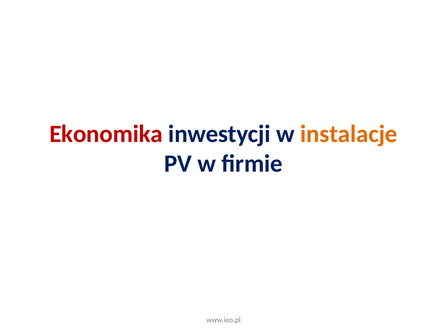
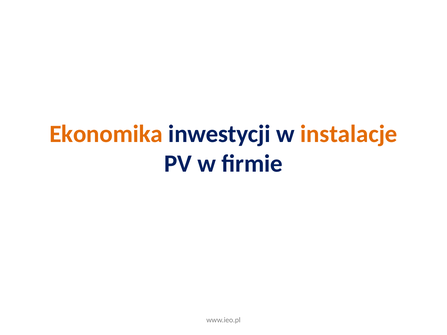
Ekonomika colour: red -> orange
